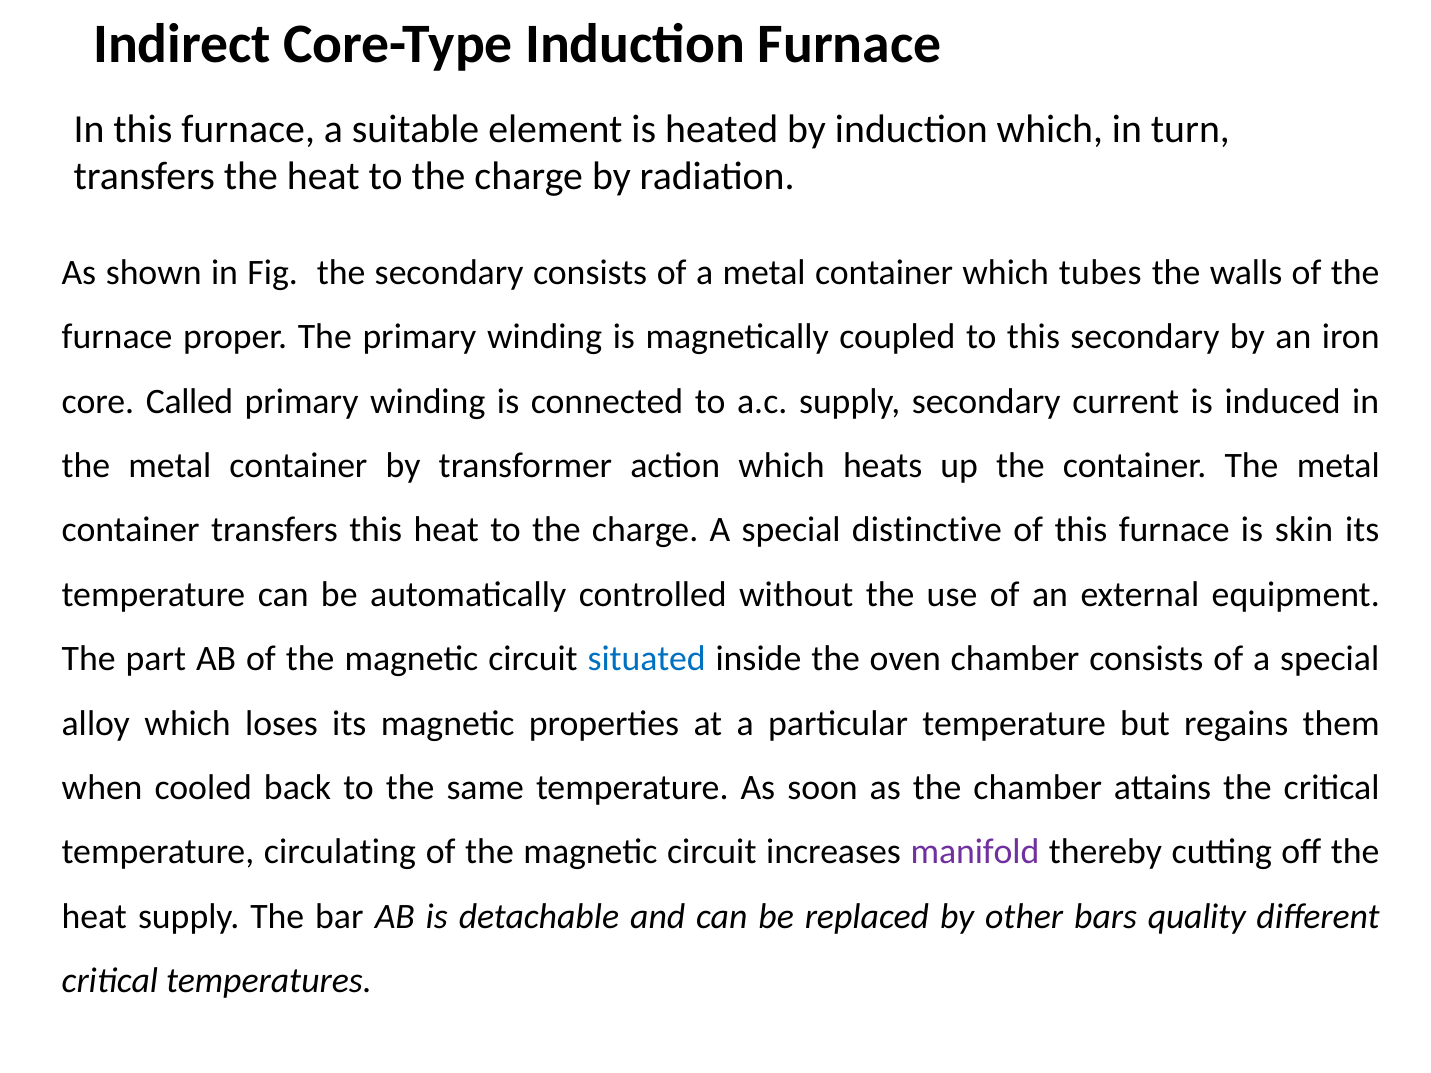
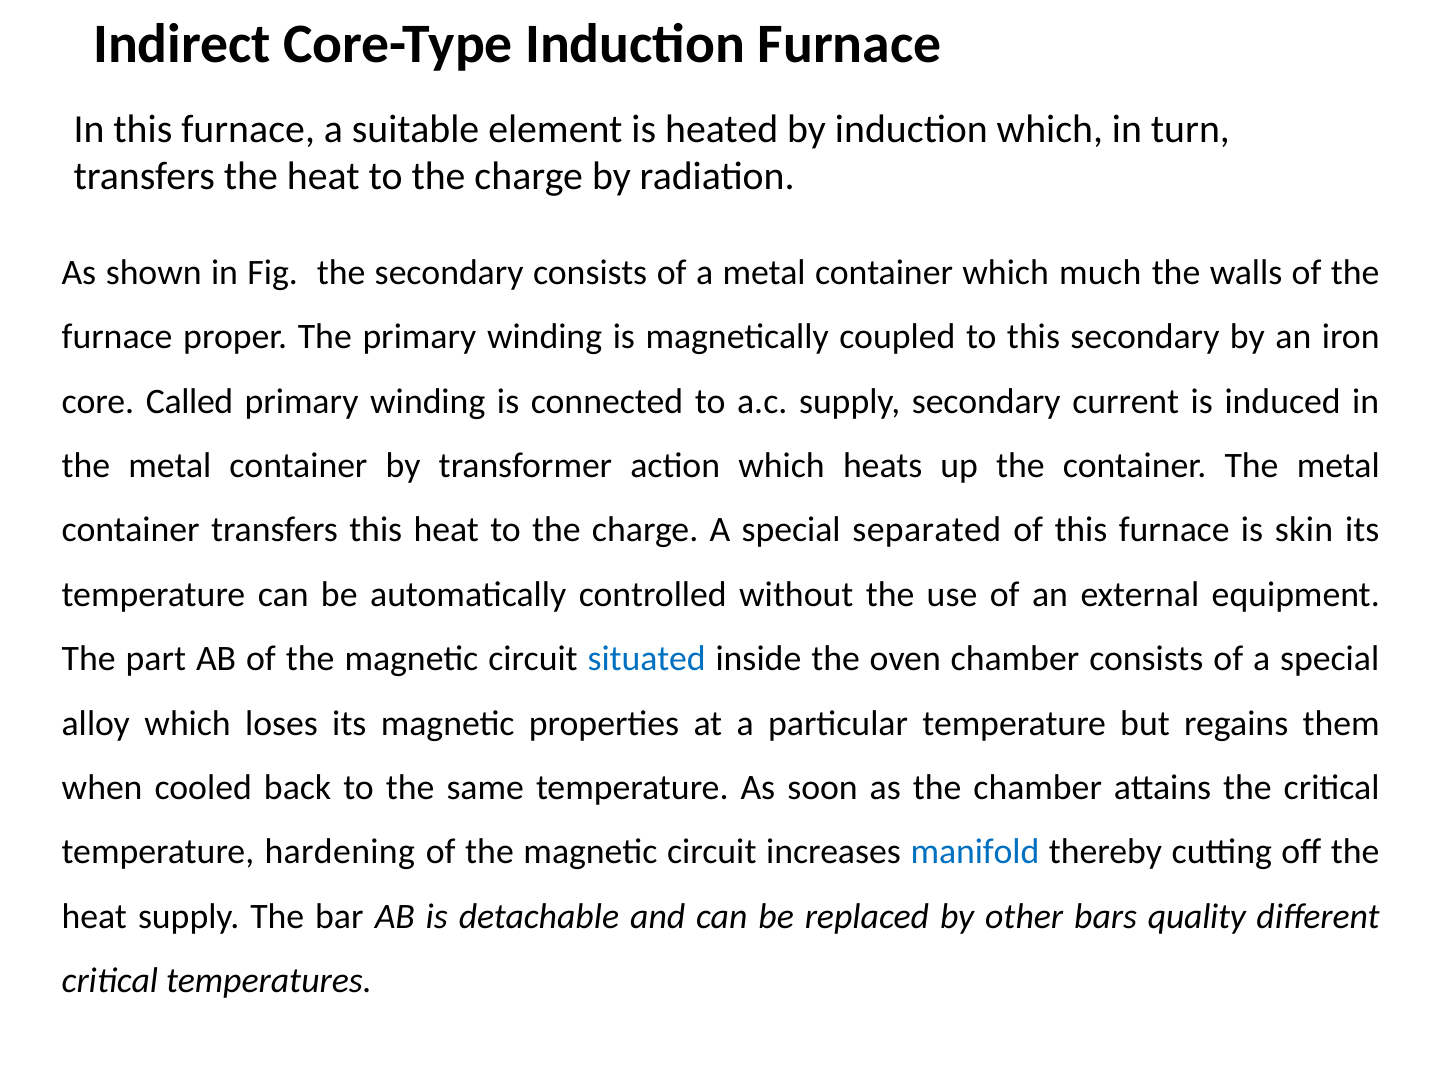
tubes: tubes -> much
distinctive: distinctive -> separated
circulating: circulating -> hardening
manifold colour: purple -> blue
